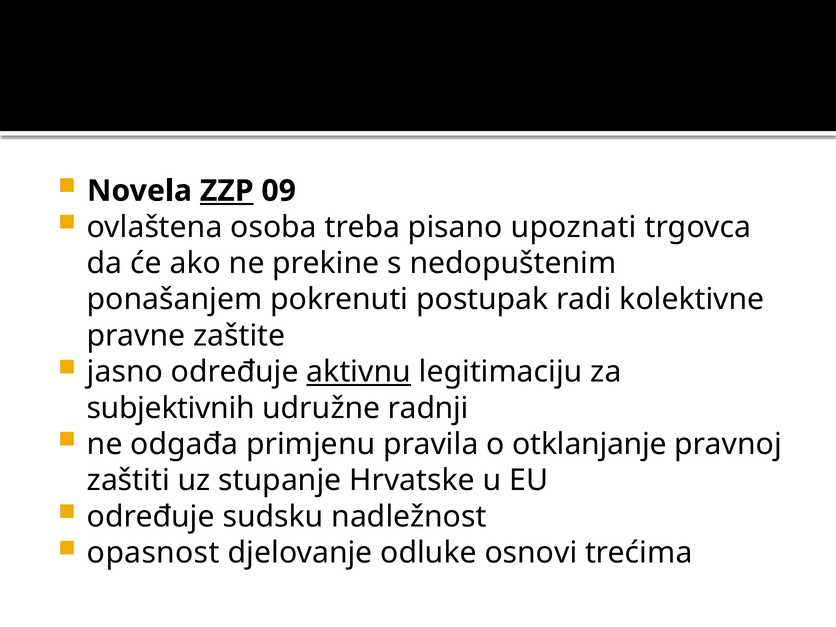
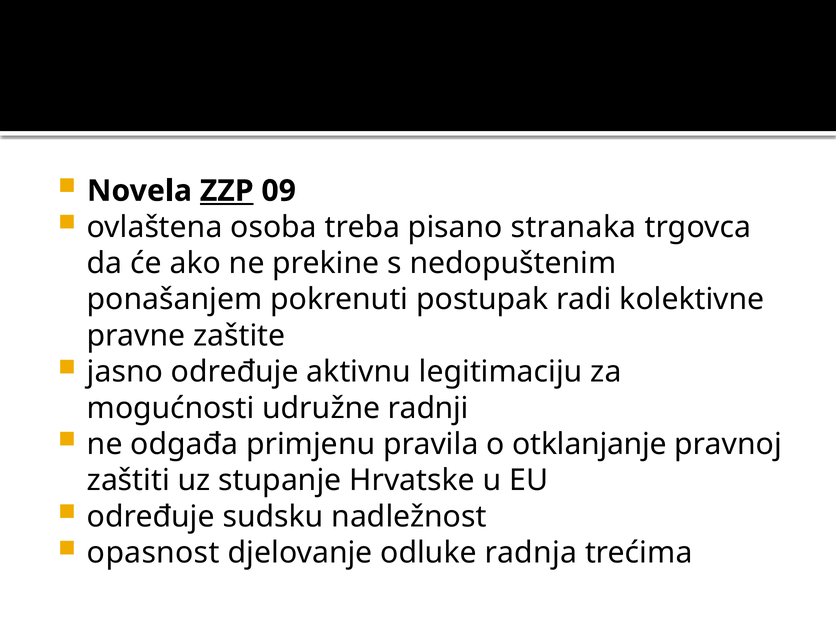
upoznati: upoznati -> stranaka
aktivnu underline: present -> none
subjektivnih: subjektivnih -> mogućnosti
osnovi: osnovi -> radnja
